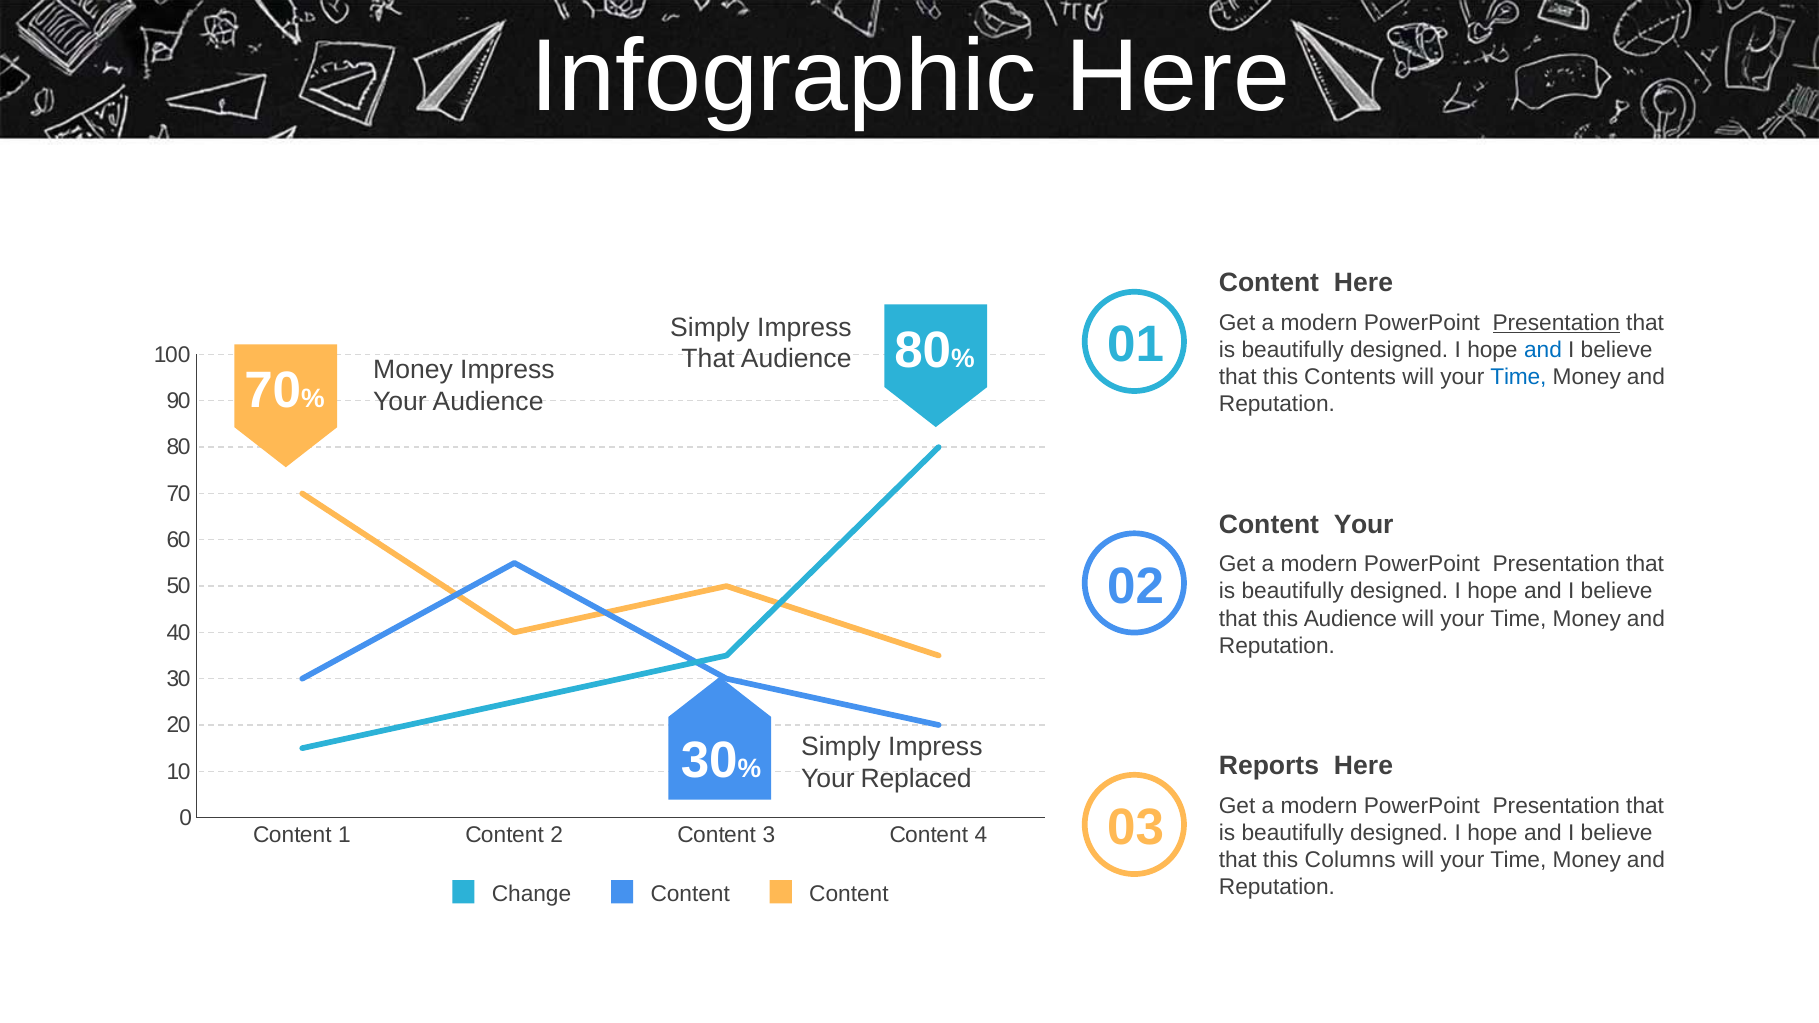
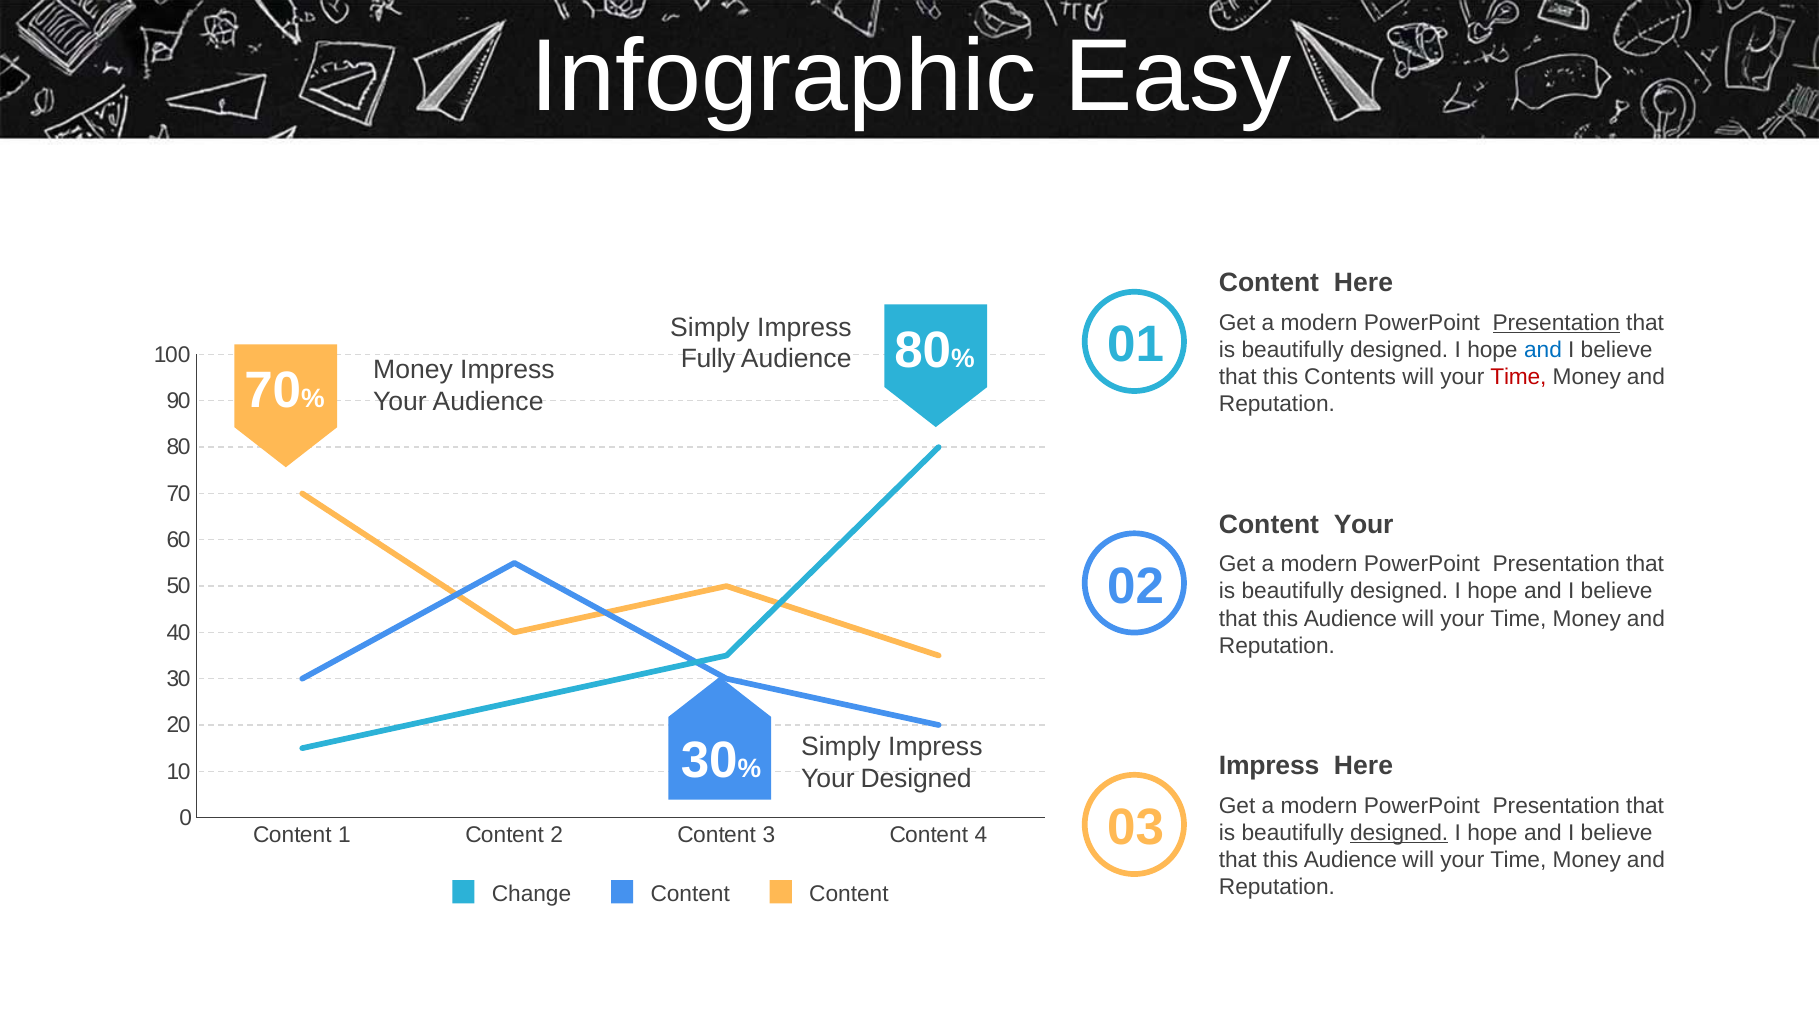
Infographic Here: Here -> Easy
That at (708, 359): That -> Fully
Time at (1518, 377) colour: blue -> red
Reports at (1269, 766): Reports -> Impress
Your Replaced: Replaced -> Designed
designed at (1399, 833) underline: none -> present
Columns at (1350, 860): Columns -> Audience
